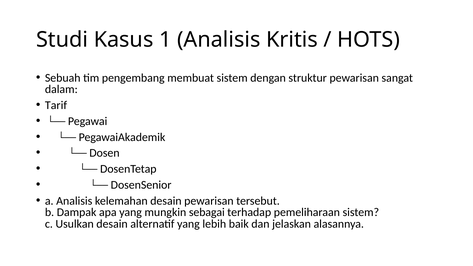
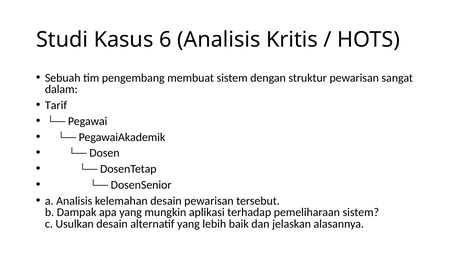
1: 1 -> 6
sebagai: sebagai -> aplikasi
